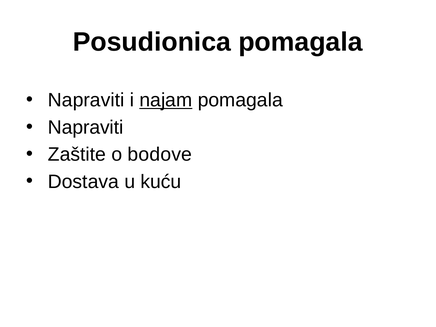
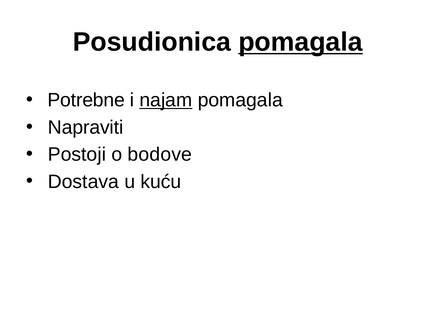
pomagala at (301, 42) underline: none -> present
Napraviti at (86, 100): Napraviti -> Potrebne
Zaštite: Zaštite -> Postoji
